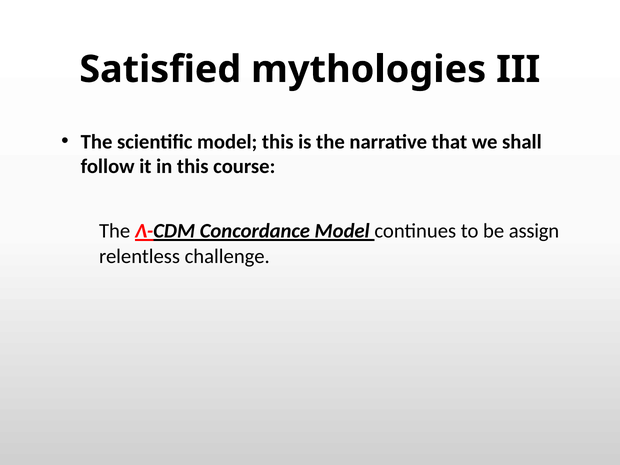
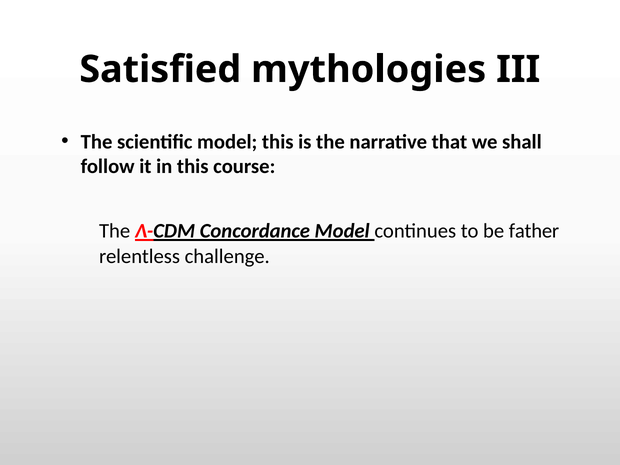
assign: assign -> father
